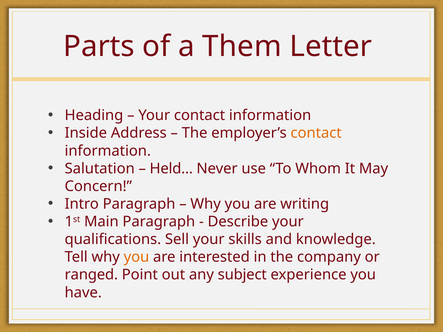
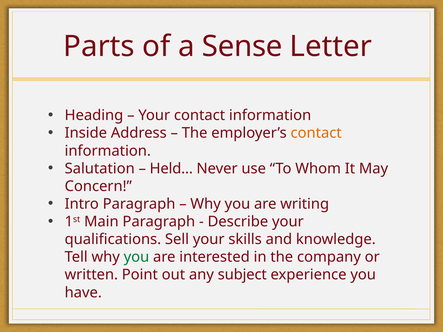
Them: Them -> Sense
you at (136, 257) colour: orange -> green
ranged: ranged -> written
